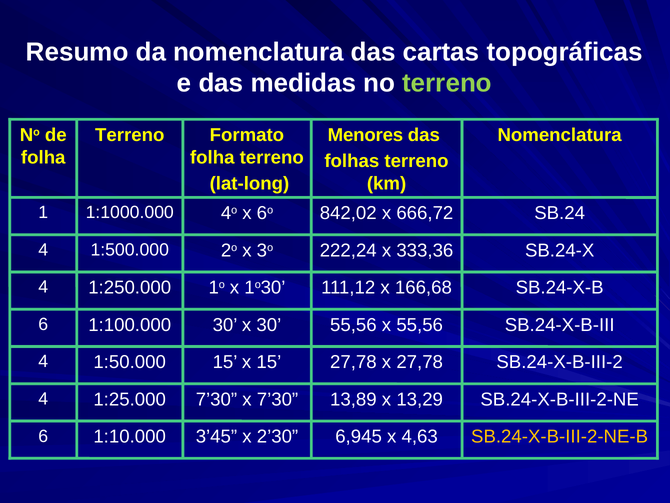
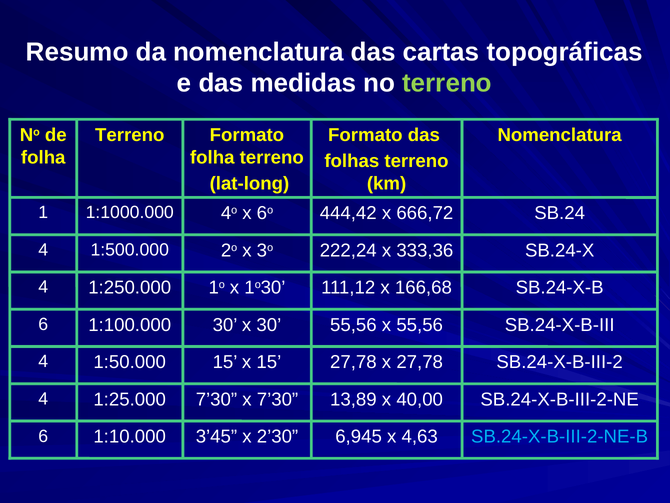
Menores at (365, 135): Menores -> Formato
842,02: 842,02 -> 444,42
13,29: 13,29 -> 40,00
SB.24-X-B-III-2-NE-B colour: yellow -> light blue
